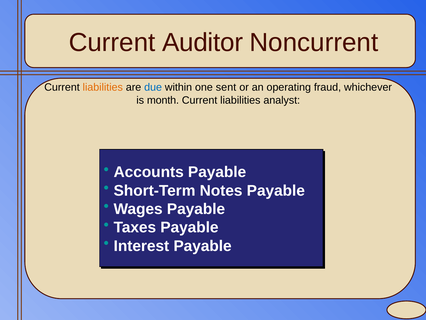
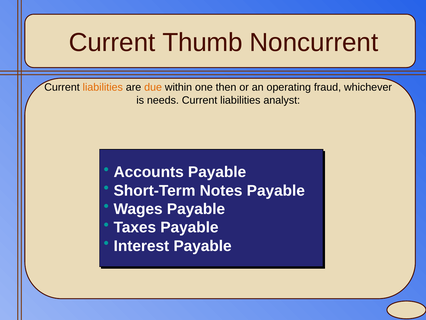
Auditor: Auditor -> Thumb
due colour: blue -> orange
sent: sent -> then
month: month -> needs
